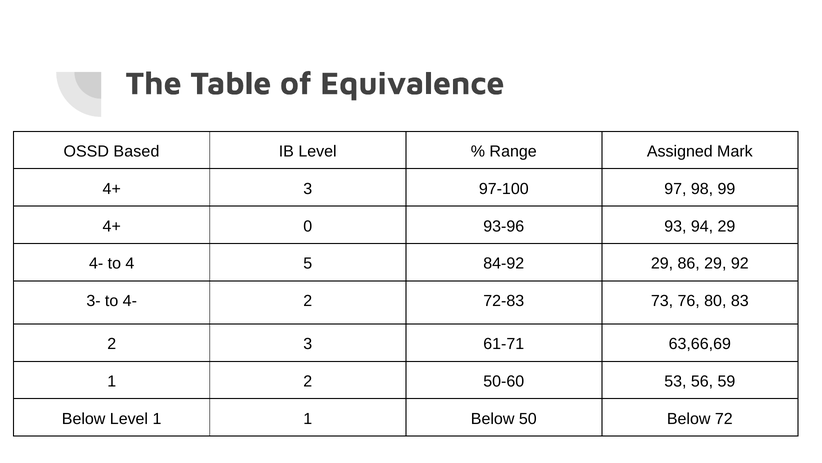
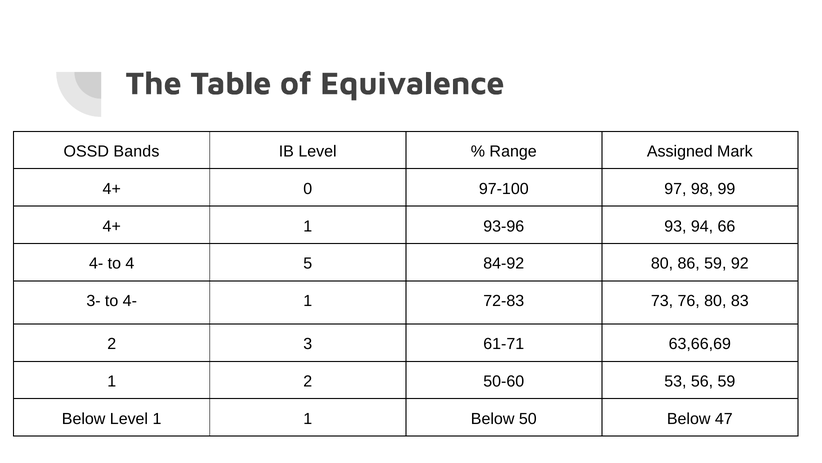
Based: Based -> Bands
4+ 3: 3 -> 0
4+ 0: 0 -> 1
94 29: 29 -> 66
84-92 29: 29 -> 80
86 29: 29 -> 59
4- 2: 2 -> 1
72: 72 -> 47
